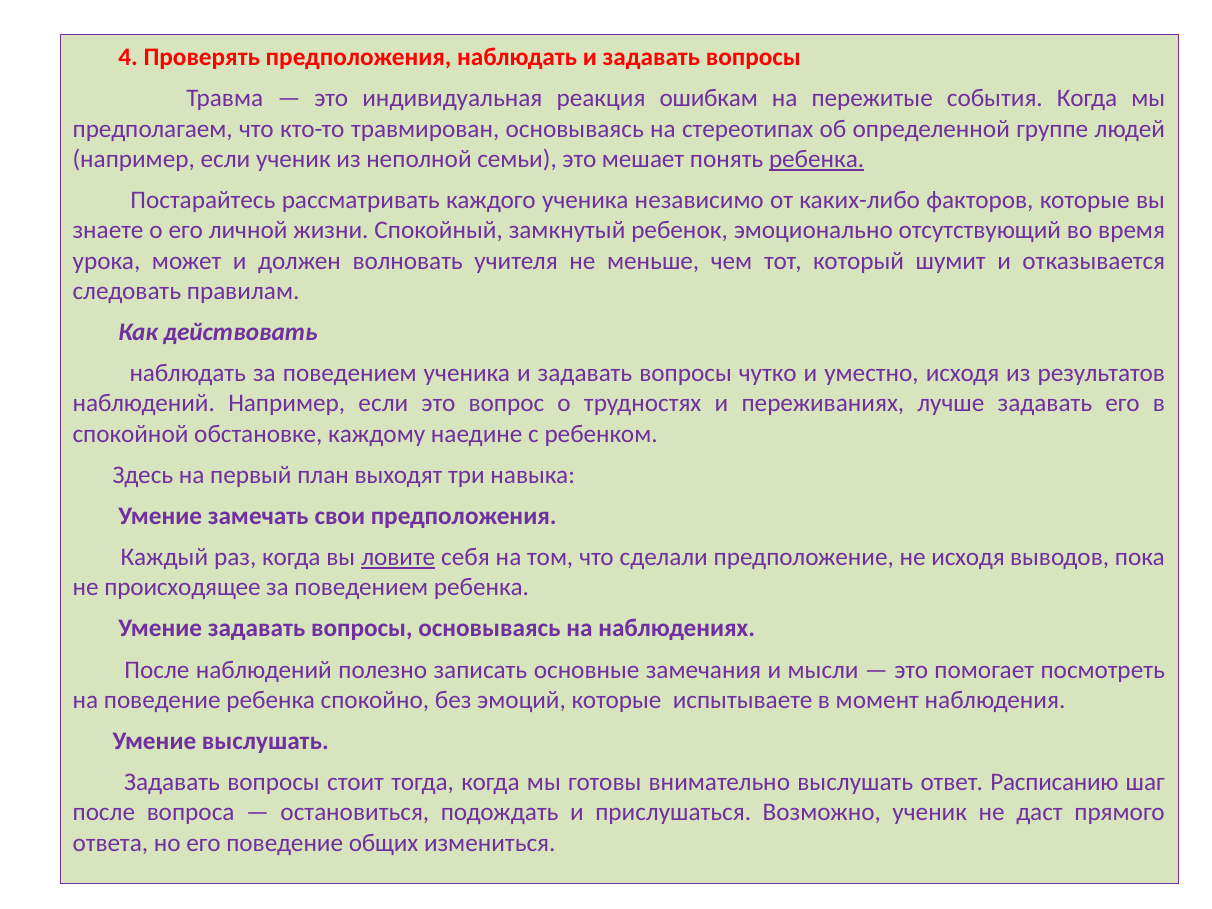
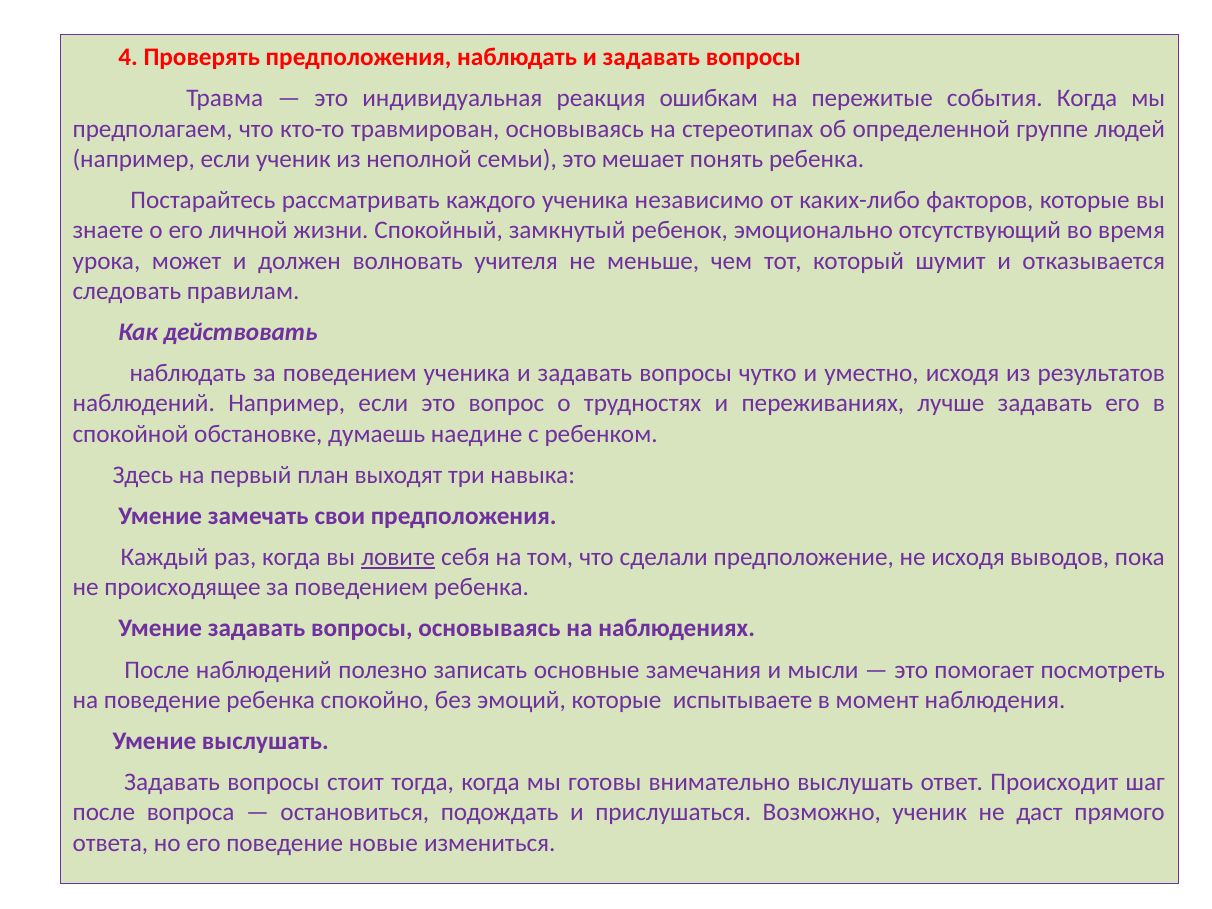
ребенка at (817, 159) underline: present -> none
каждому: каждому -> думаешь
Расписанию: Расписанию -> Происходит
общих: общих -> новые
